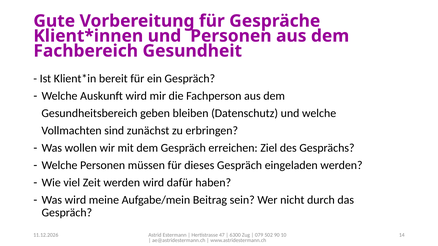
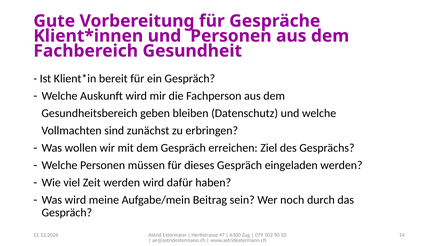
nicht: nicht -> noch
